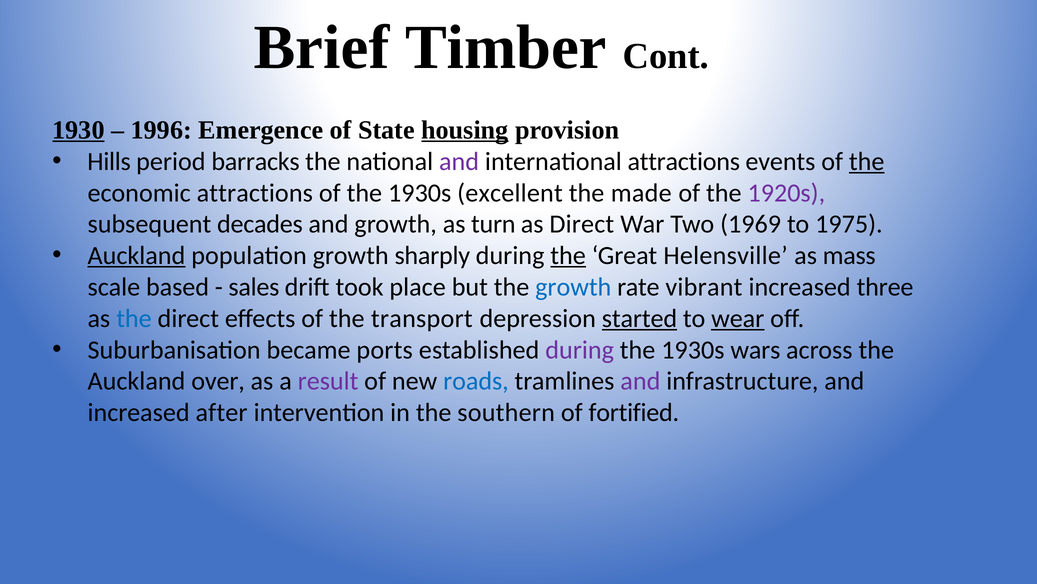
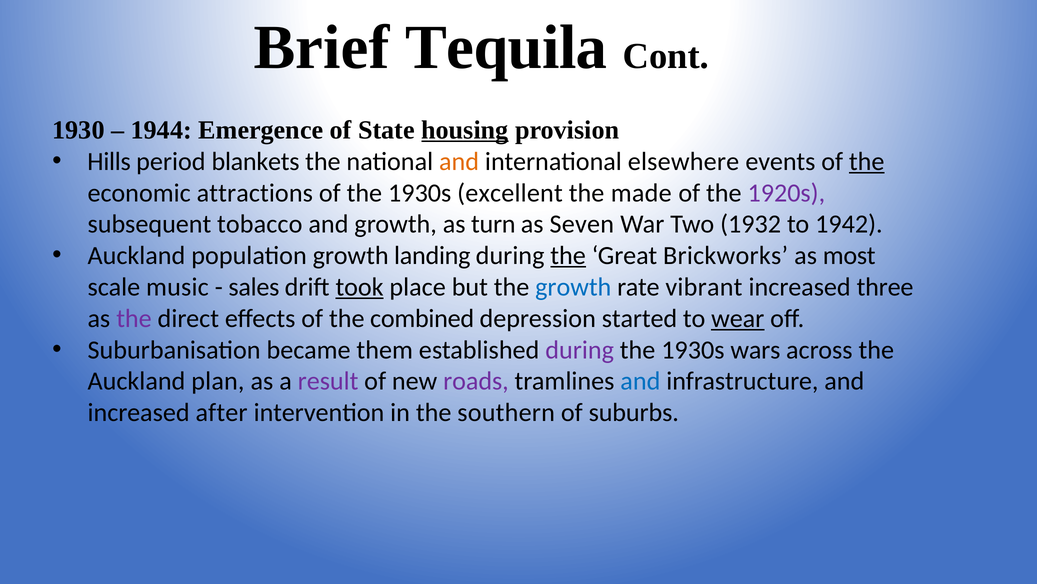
Timber: Timber -> Tequila
1930 underline: present -> none
1996: 1996 -> 1944
barracks: barracks -> blankets
and at (459, 161) colour: purple -> orange
international attractions: attractions -> elsewhere
decades: decades -> tobacco
as Direct: Direct -> Seven
1969: 1969 -> 1932
1975: 1975 -> 1942
Auckland at (136, 255) underline: present -> none
sharply: sharply -> landing
Helensville: Helensville -> Brickworks
mass: mass -> most
based: based -> music
took underline: none -> present
the at (134, 318) colour: blue -> purple
transport: transport -> combined
started underline: present -> none
ports: ports -> them
over: over -> plan
roads colour: blue -> purple
and at (640, 381) colour: purple -> blue
fortified: fortified -> suburbs
